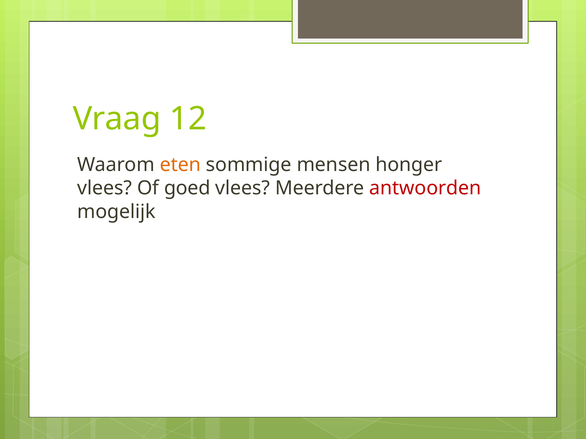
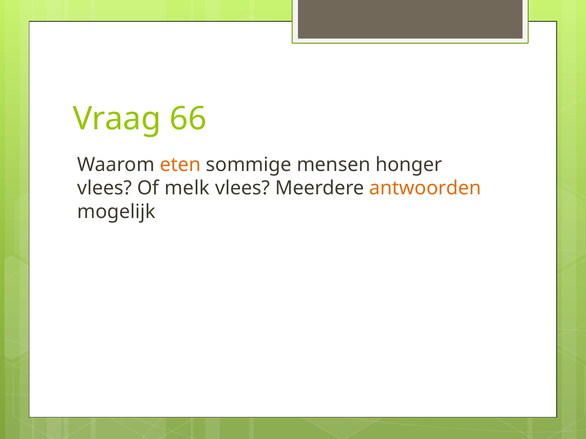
12: 12 -> 66
goed: goed -> melk
antwoorden colour: red -> orange
